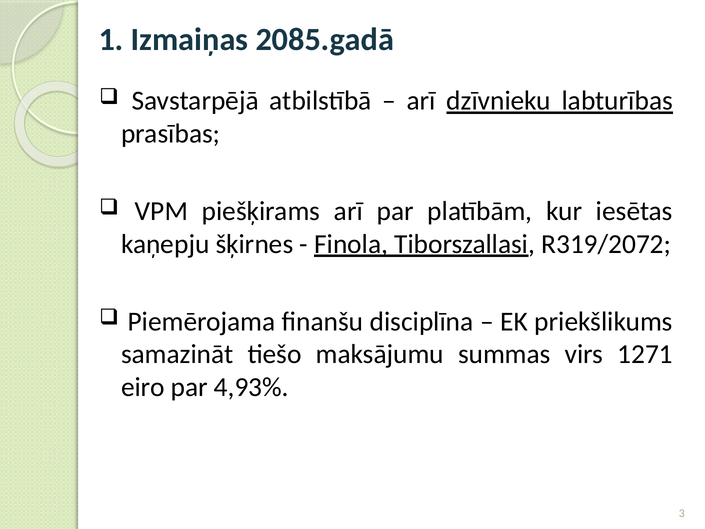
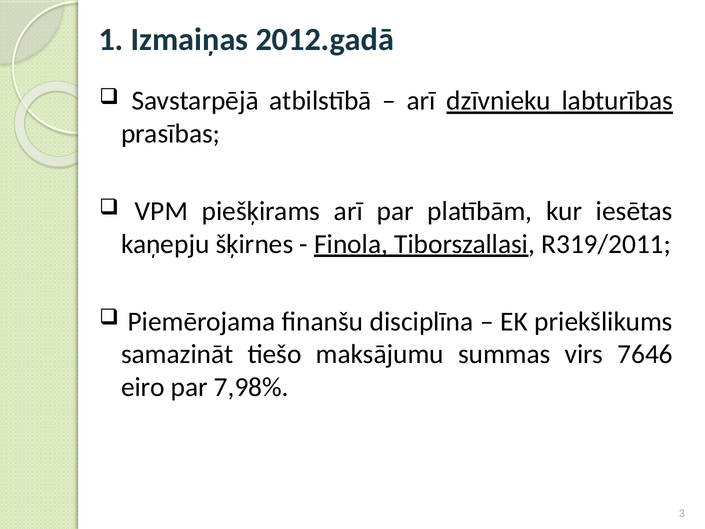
2085.gadā: 2085.gadā -> 2012.gadā
R319/2072: R319/2072 -> R319/2011
1271: 1271 -> 7646
4,93%: 4,93% -> 7,98%
